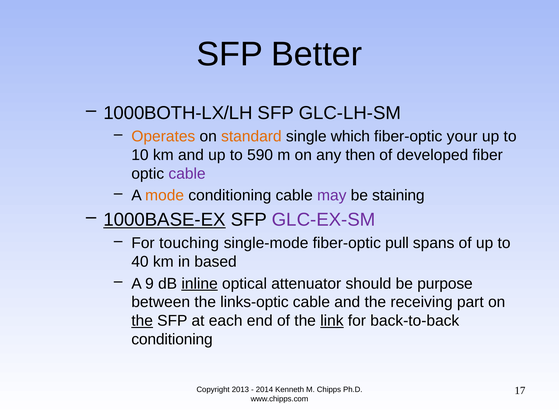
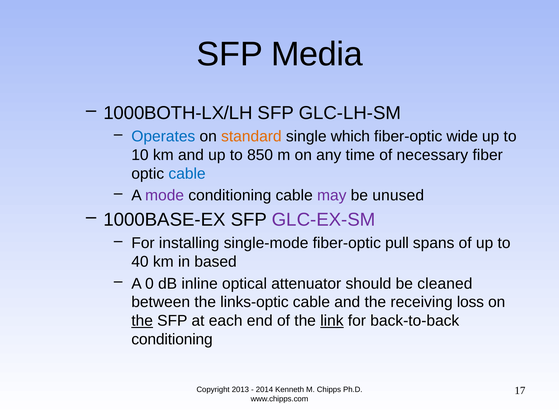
Better: Better -> Media
Operates colour: orange -> blue
your: your -> wide
590: 590 -> 850
then: then -> time
developed: developed -> necessary
cable at (187, 174) colour: purple -> blue
mode colour: orange -> purple
staining: staining -> unused
1000BASE-EX underline: present -> none
touching: touching -> installing
9: 9 -> 0
inline underline: present -> none
purpose: purpose -> cleaned
part: part -> loss
